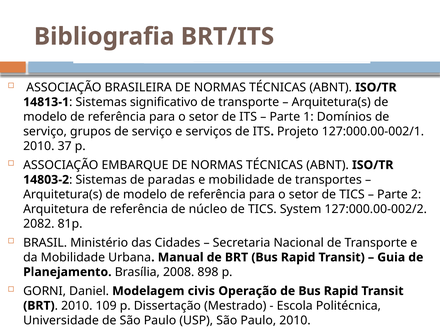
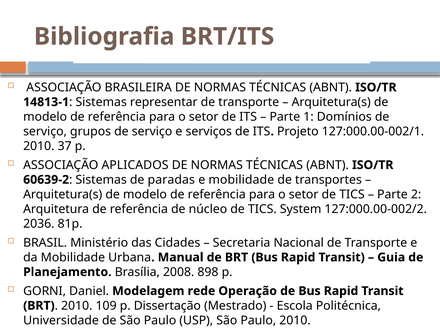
significativo: significativo -> representar
EMBARQUE: EMBARQUE -> APLICADOS
14803-2: 14803-2 -> 60639-2
2082: 2082 -> 2036
civis: civis -> rede
